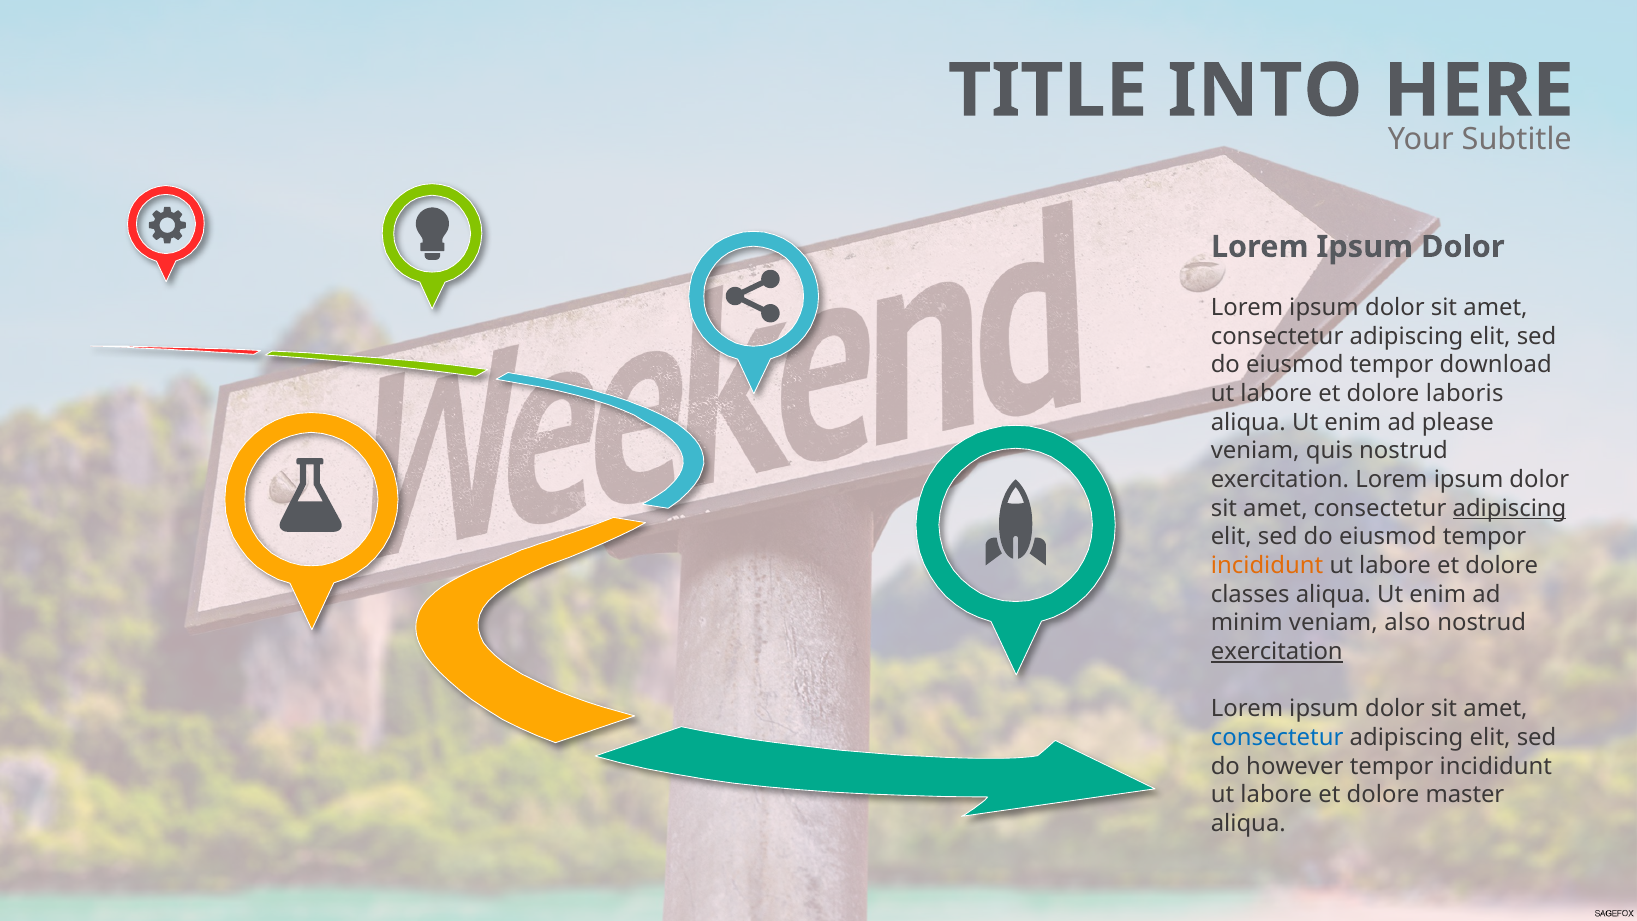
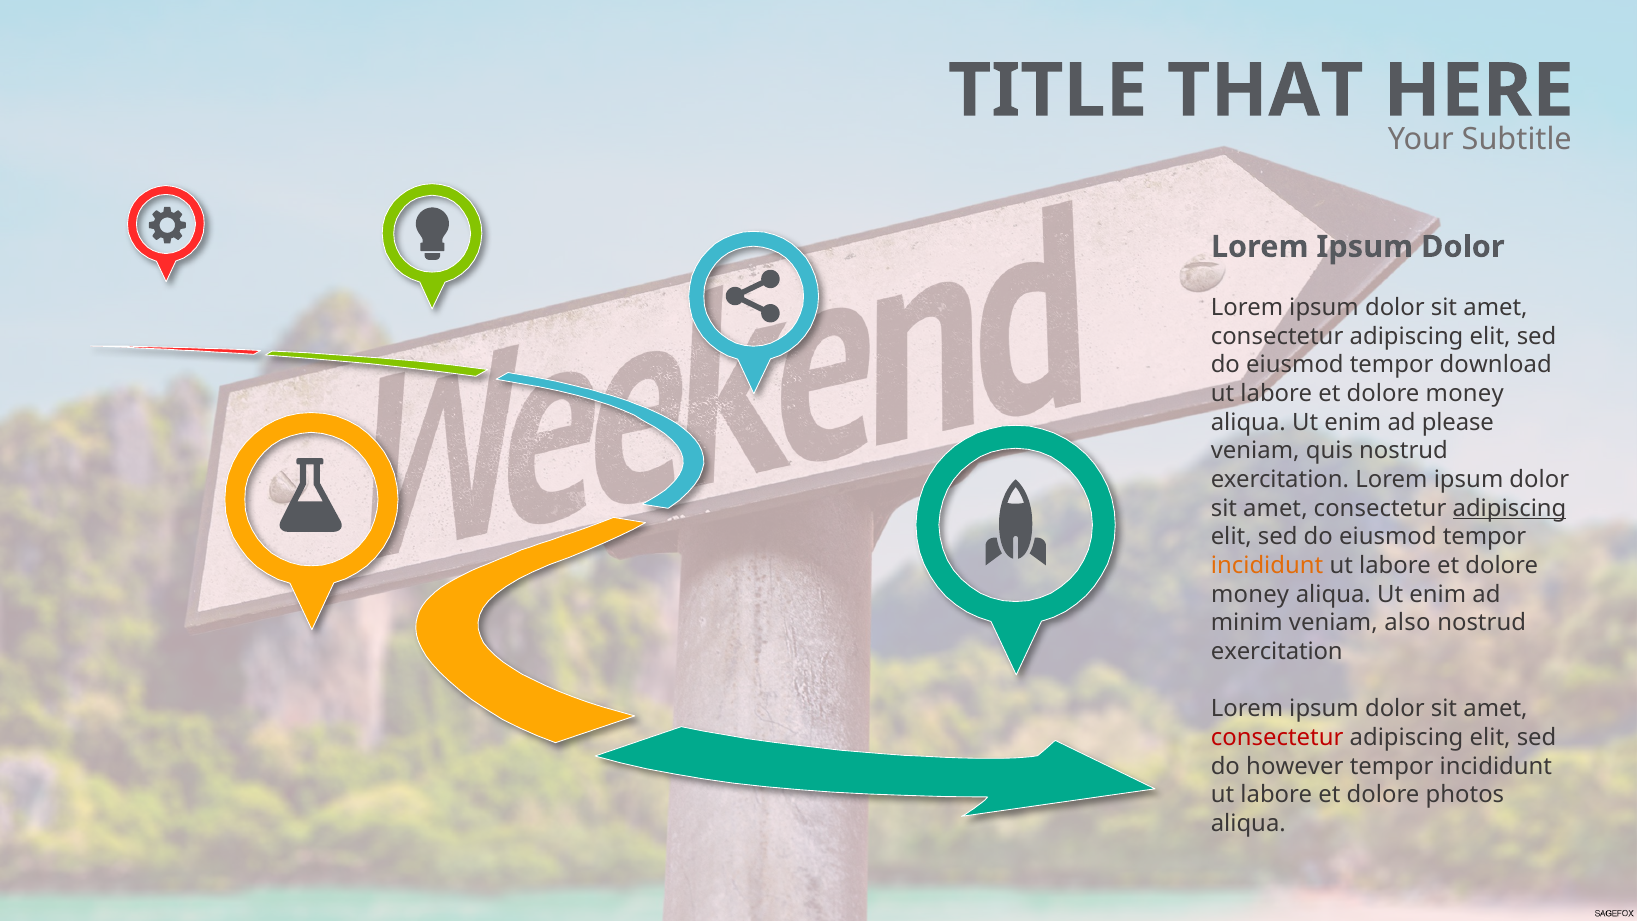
INTO: INTO -> THAT
laboris at (1465, 394): laboris -> money
classes at (1250, 594): classes -> money
exercitation at (1277, 652) underline: present -> none
consectetur at (1277, 738) colour: blue -> red
master: master -> photos
